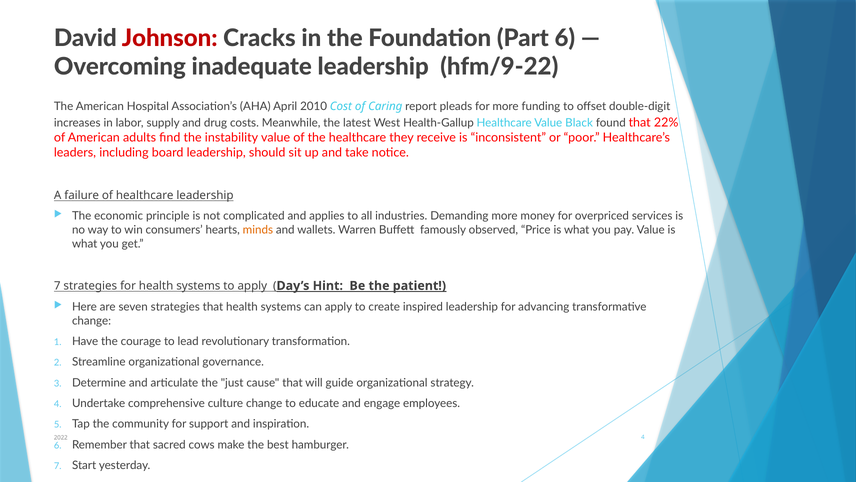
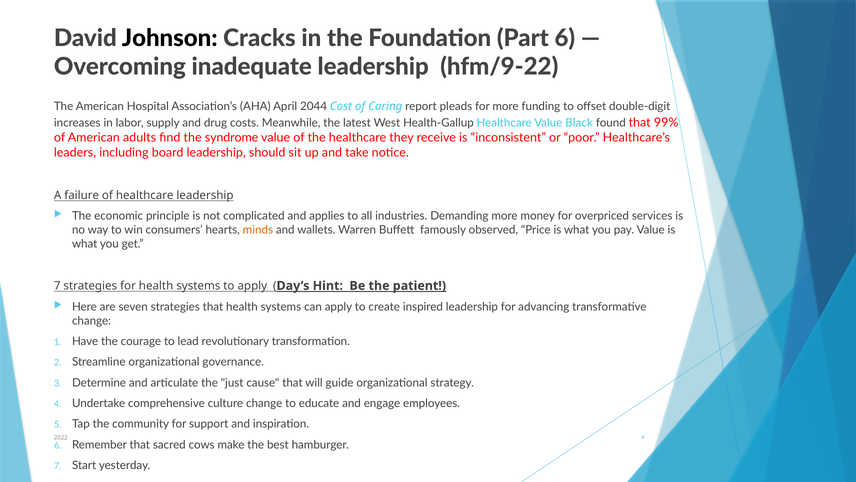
Johnson colour: red -> black
2010: 2010 -> 2044
22%: 22% -> 99%
instability: instability -> syndrome
